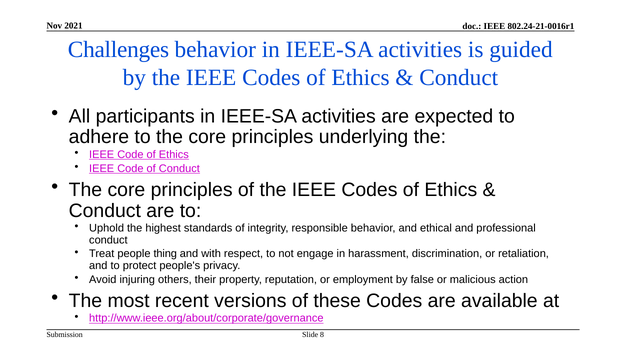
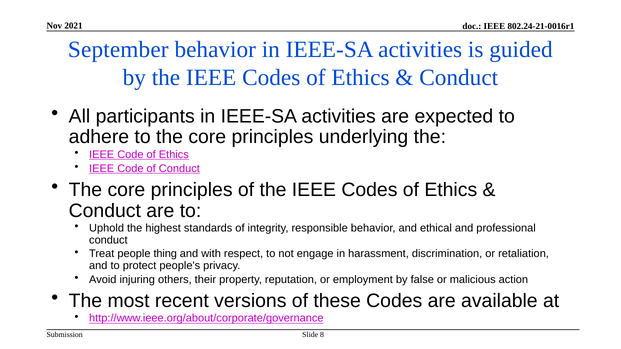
Challenges: Challenges -> September
